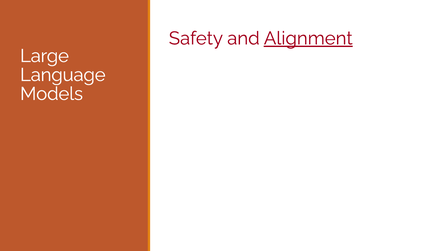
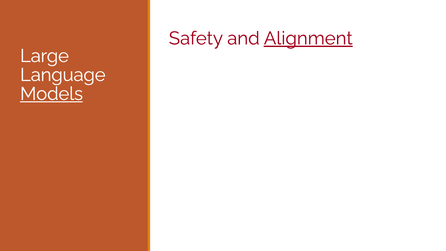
Models underline: none -> present
